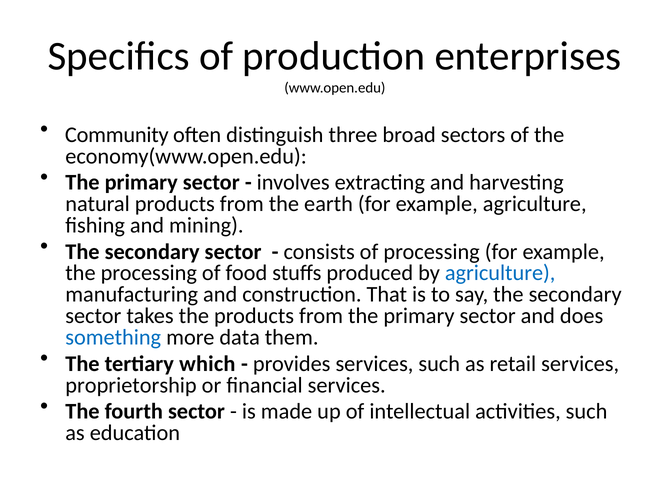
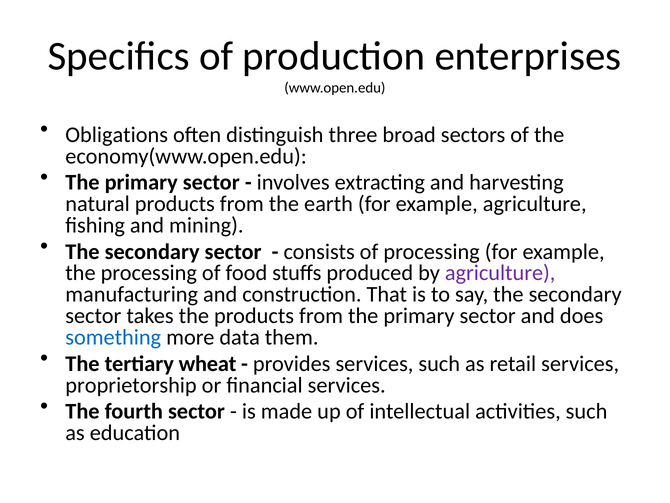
Community: Community -> Obligations
agriculture at (500, 273) colour: blue -> purple
which: which -> wheat
